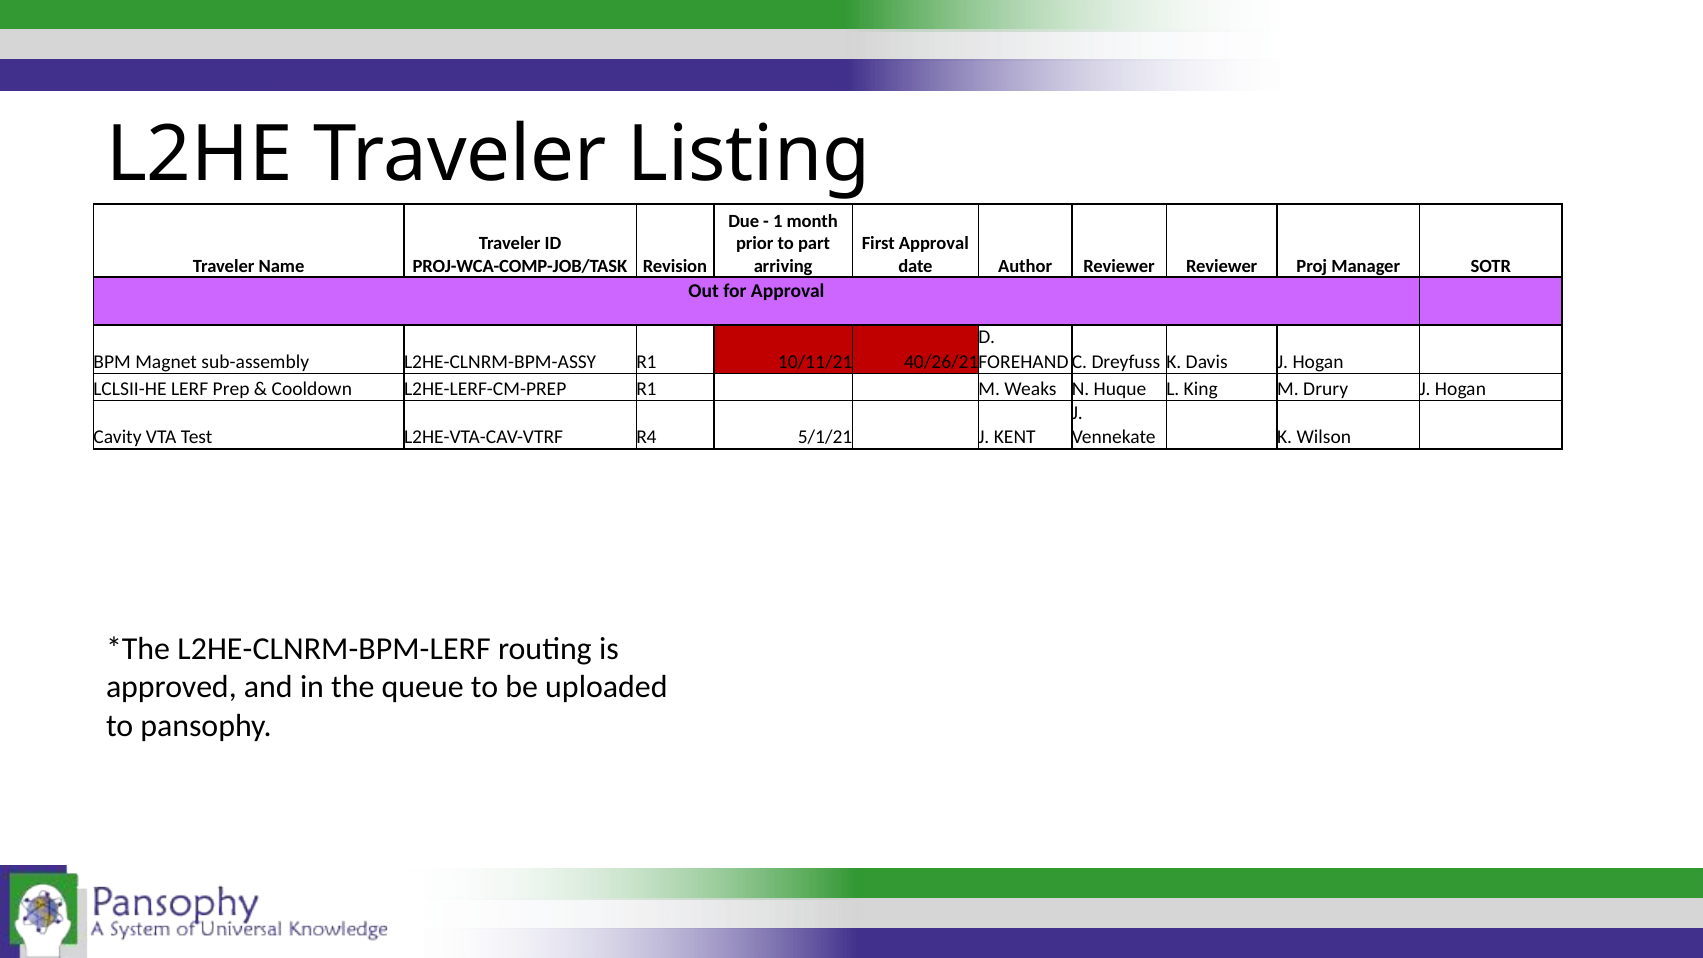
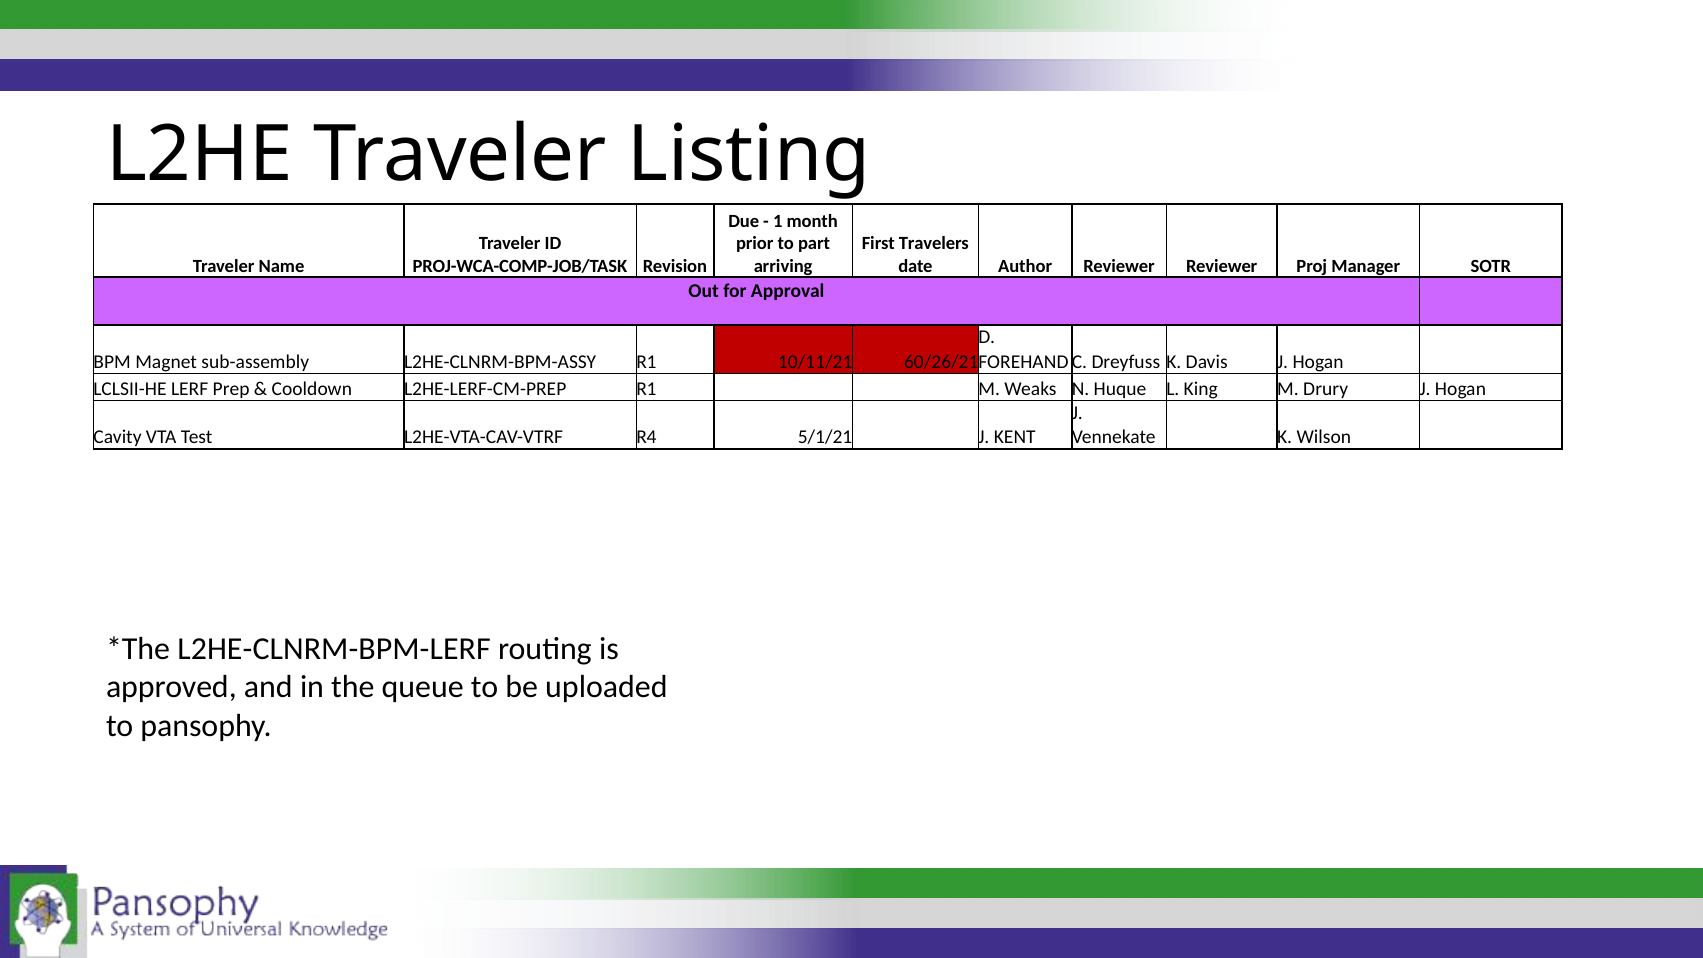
First Approval: Approval -> Travelers
40/26/21: 40/26/21 -> 60/26/21
